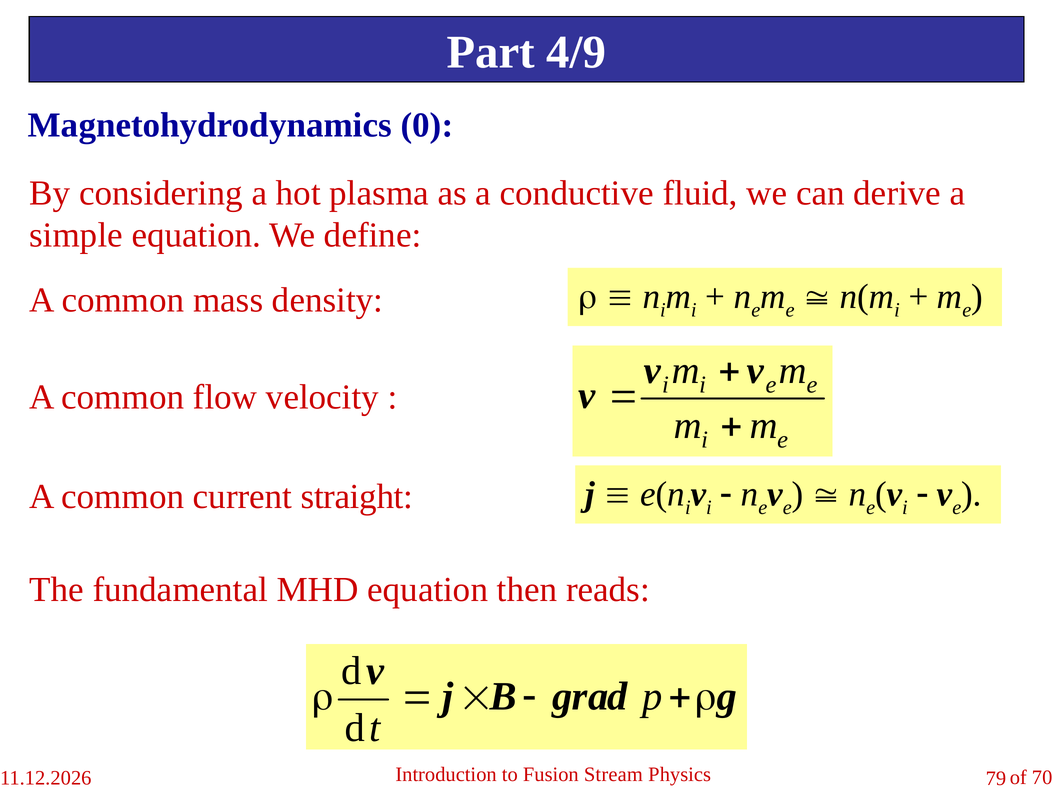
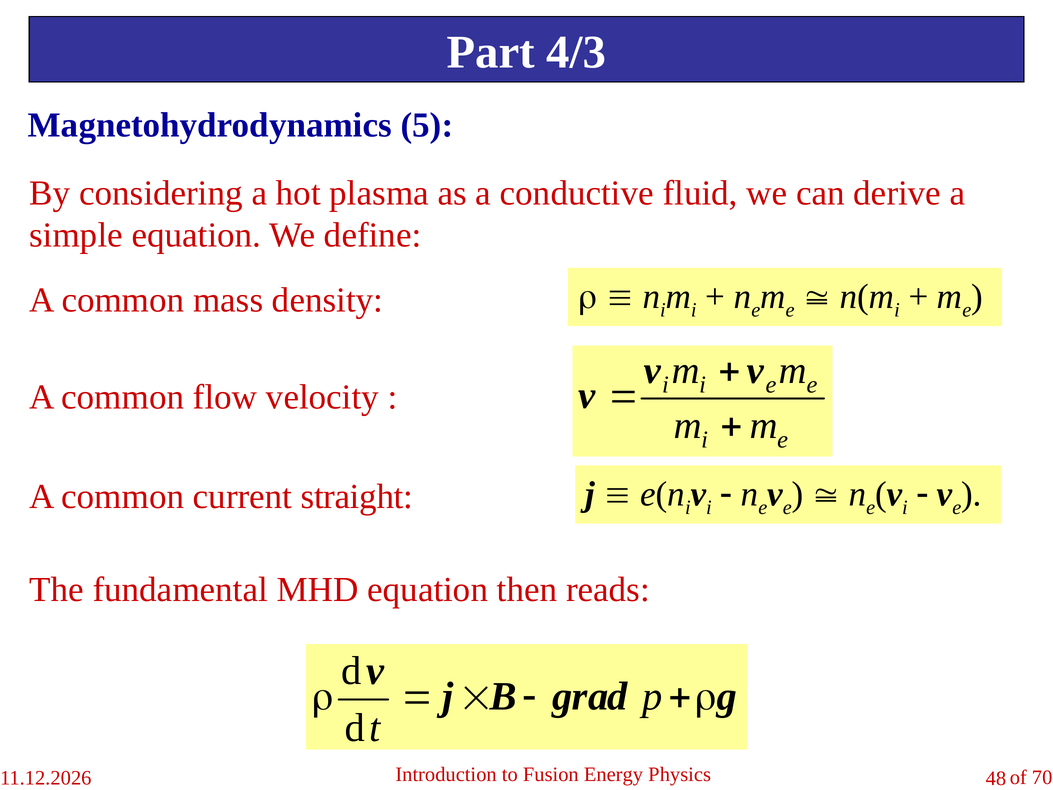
4/9: 4/9 -> 4/3
0: 0 -> 5
Stream: Stream -> Energy
79: 79 -> 48
